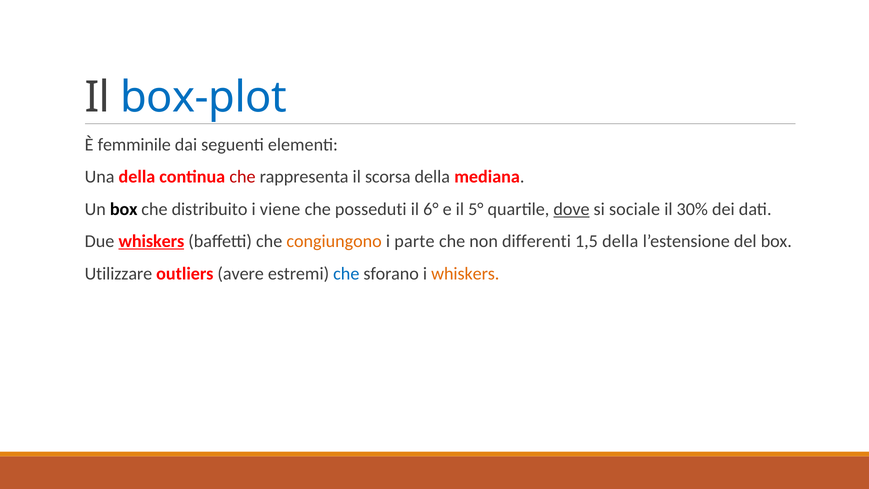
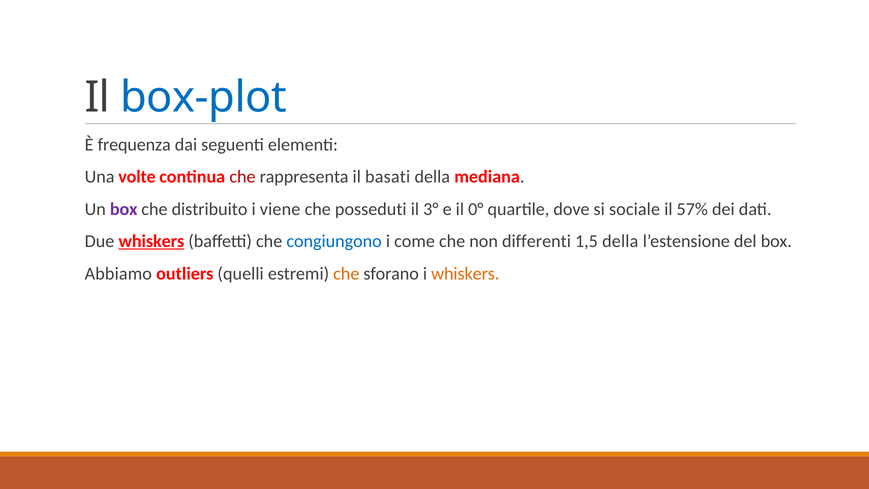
femminile: femminile -> frequenza
Una della: della -> volte
scorsa: scorsa -> basati
box at (124, 209) colour: black -> purple
6°: 6° -> 3°
5°: 5° -> 0°
dove underline: present -> none
30%: 30% -> 57%
congiungono colour: orange -> blue
parte: parte -> come
Utilizzare: Utilizzare -> Abbiamo
avere: avere -> quelli
che at (346, 274) colour: blue -> orange
